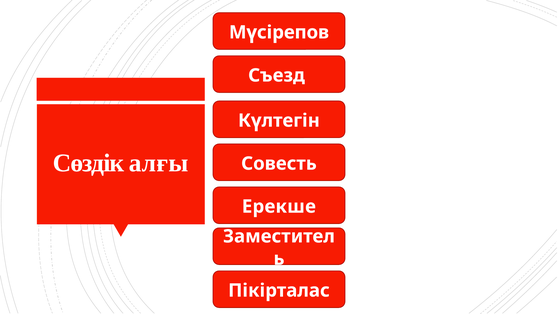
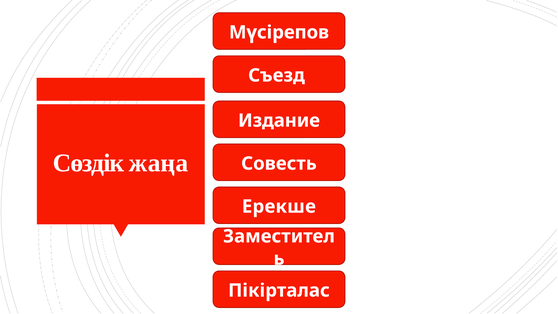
Күлтегін: Күлтегін -> Издание
алғы: алғы -> жаңа
